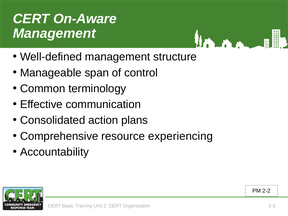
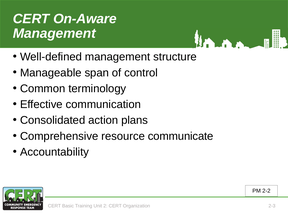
experiencing: experiencing -> communicate
